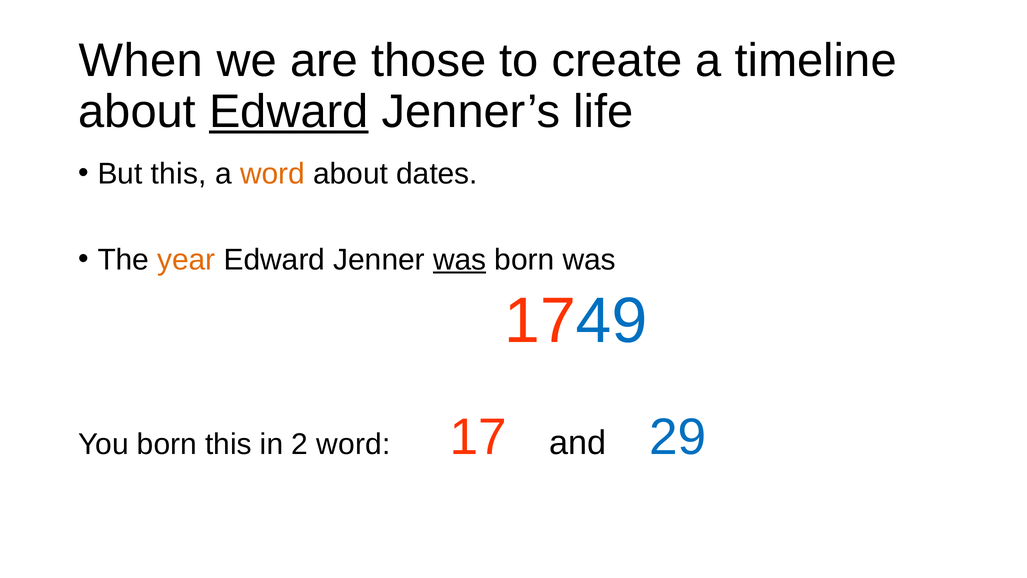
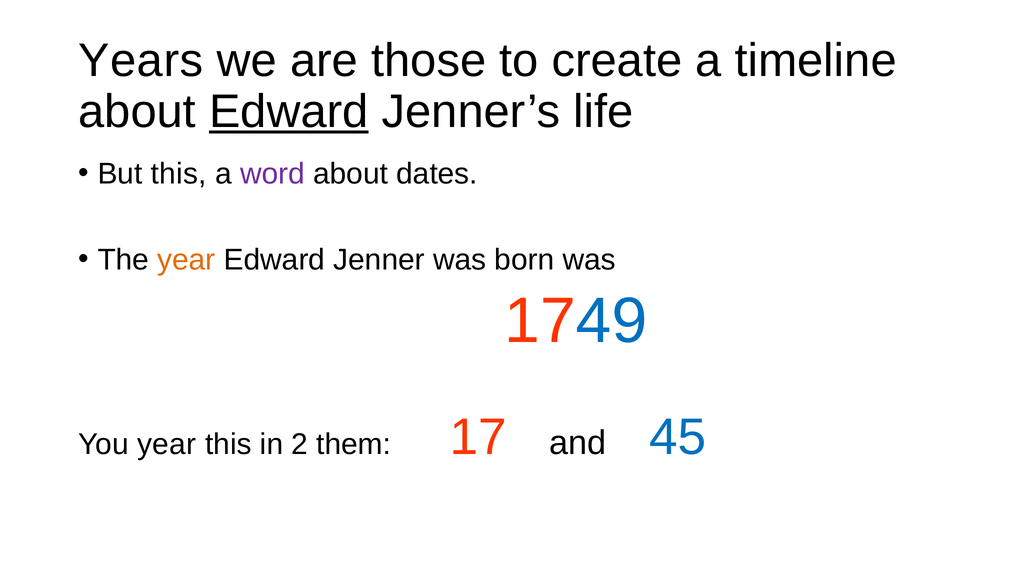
When: When -> Years
word at (273, 174) colour: orange -> purple
was at (460, 260) underline: present -> none
You born: born -> year
2 word: word -> them
29: 29 -> 45
